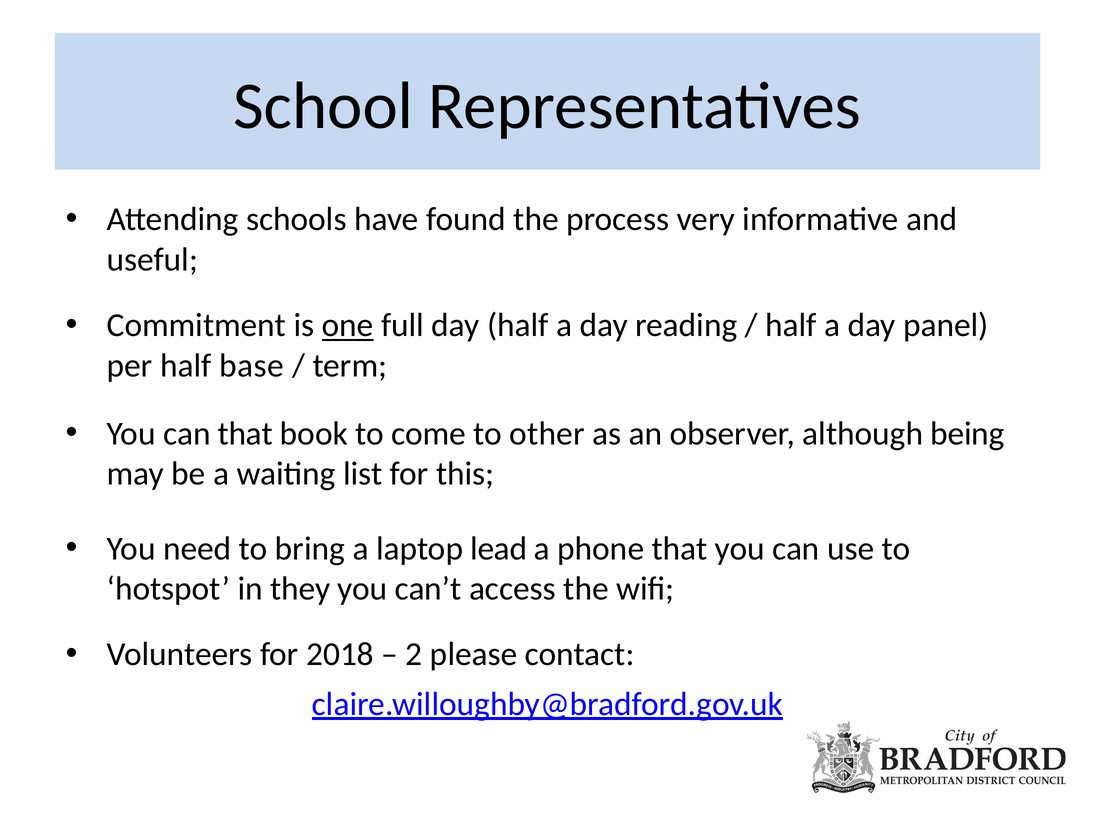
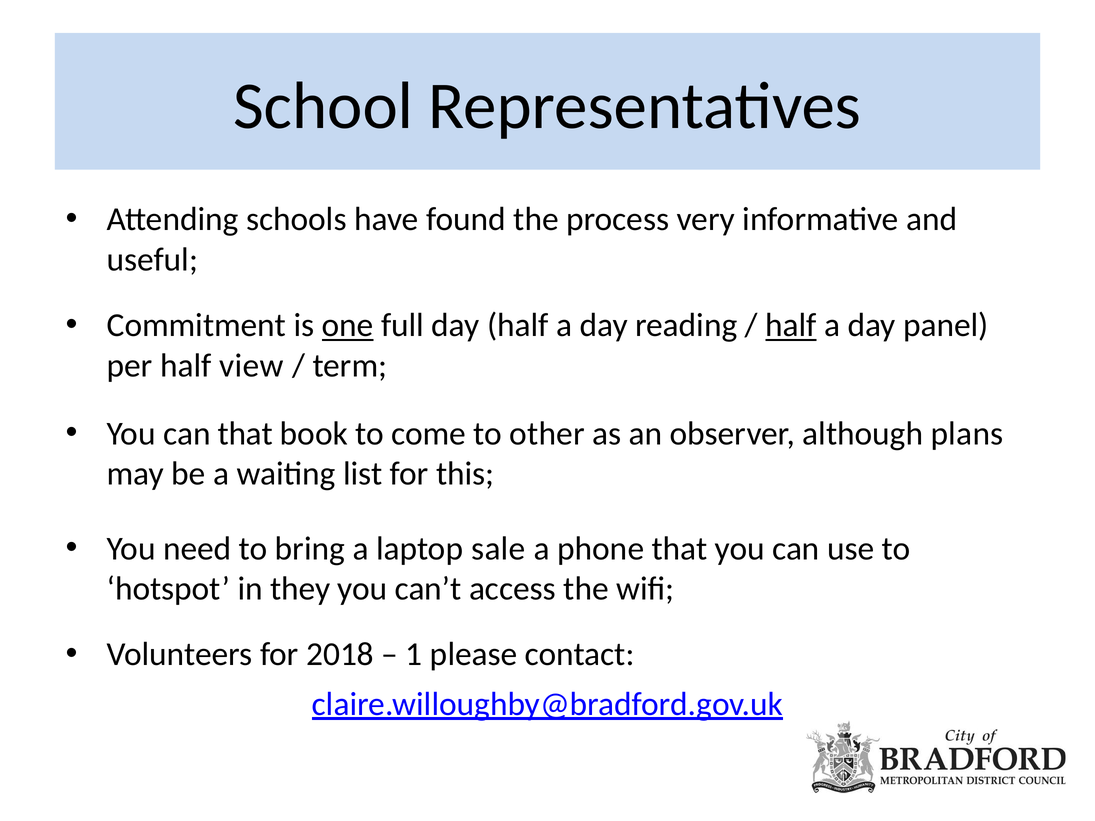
half at (791, 325) underline: none -> present
base: base -> view
being: being -> plans
lead: lead -> sale
2: 2 -> 1
